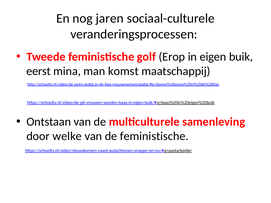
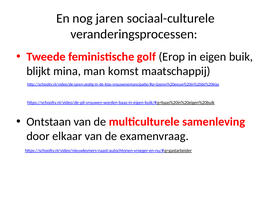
eerst: eerst -> blijkt
welke: welke -> elkaar
de feministische: feministische -> examenvraag
